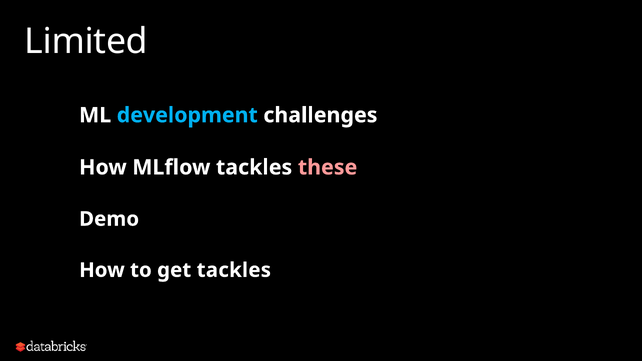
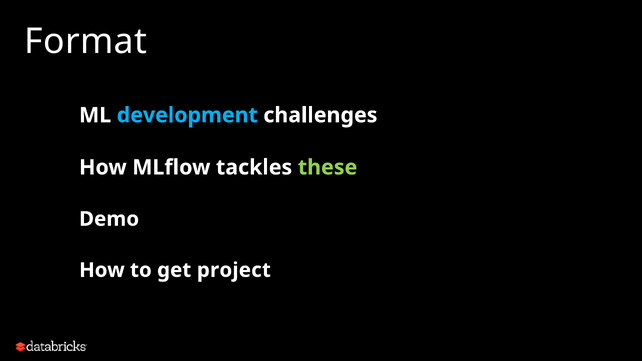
Limited: Limited -> Format
these colour: pink -> light green
get tackles: tackles -> project
